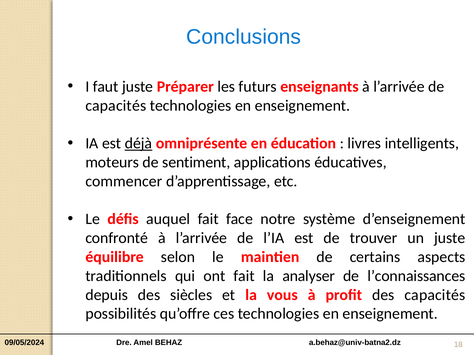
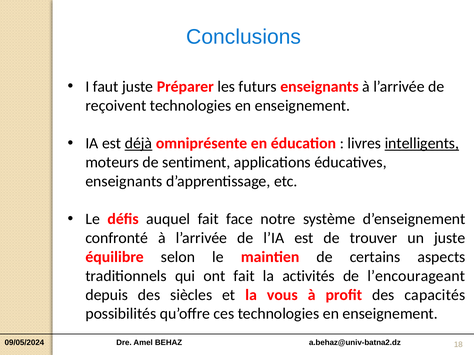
capacités at (116, 106): capacités -> reçoivent
intelligents underline: none -> present
commencer at (124, 181): commencer -> enseignants
analyser: analyser -> activités
l’connaissances: l’connaissances -> l’encourageant
